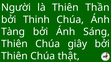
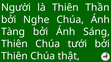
Thinh: Thinh -> Nghe
giây: giây -> tưới
